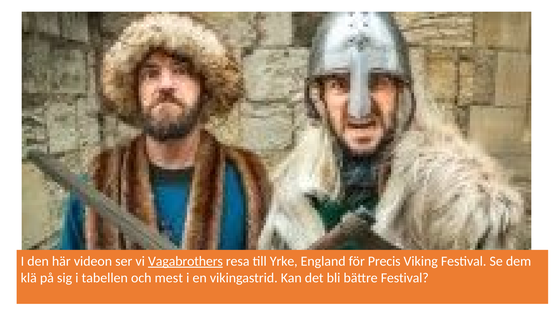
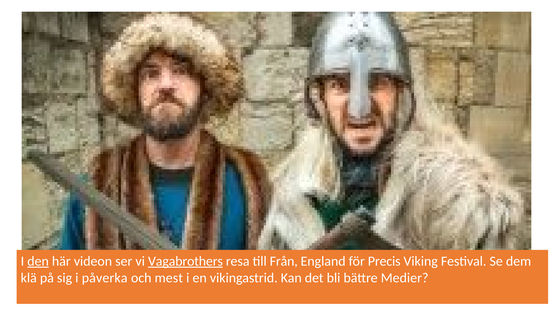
den underline: none -> present
Yrke: Yrke -> Från
tabellen: tabellen -> påverka
bättre Festival: Festival -> Medier
